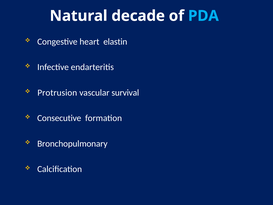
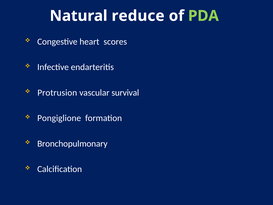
decade: decade -> reduce
PDA colour: light blue -> light green
elastin: elastin -> scores
Consecutive: Consecutive -> Pongiglione
